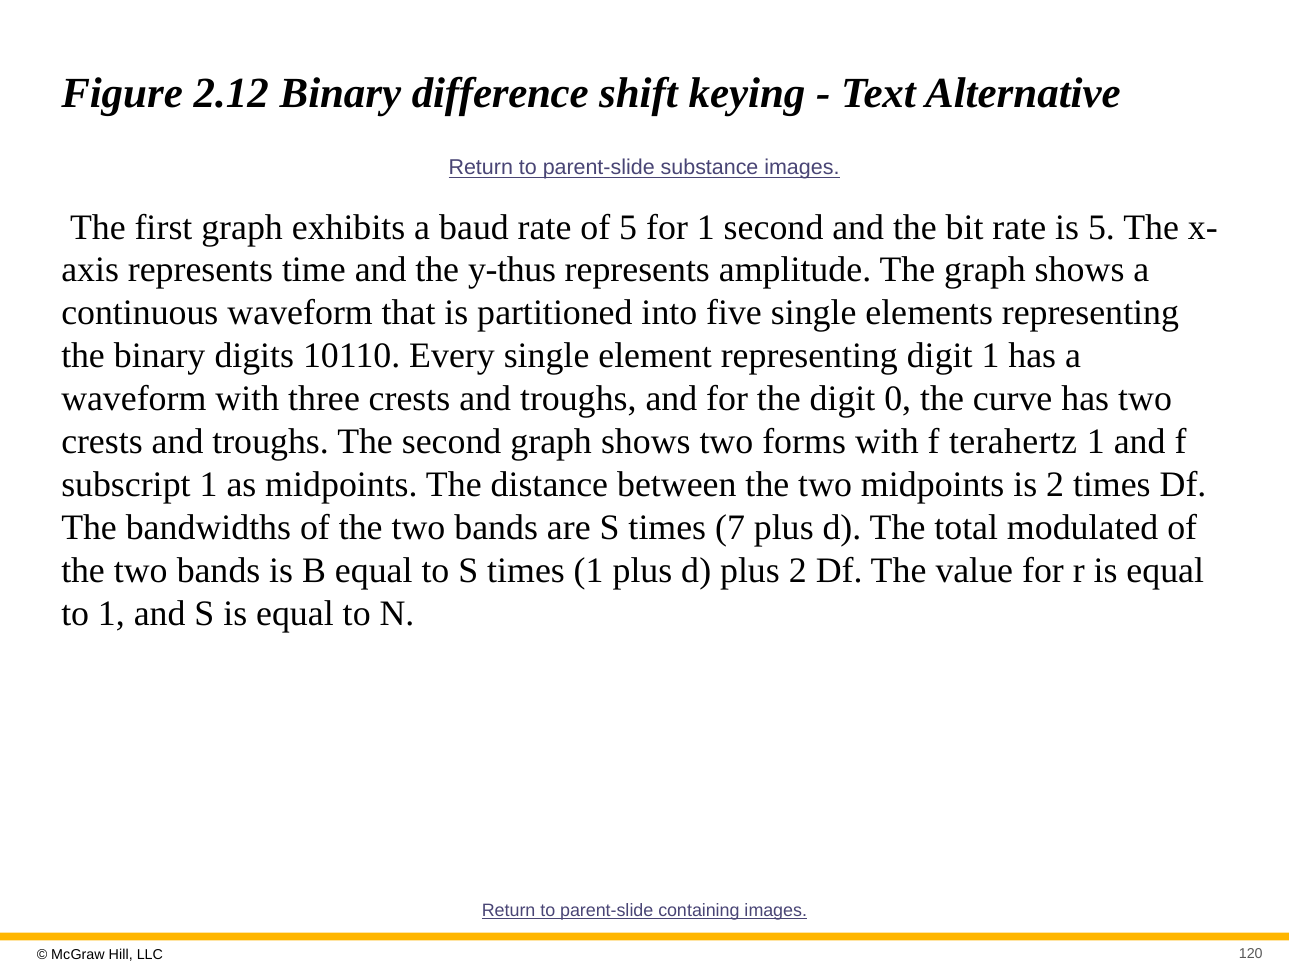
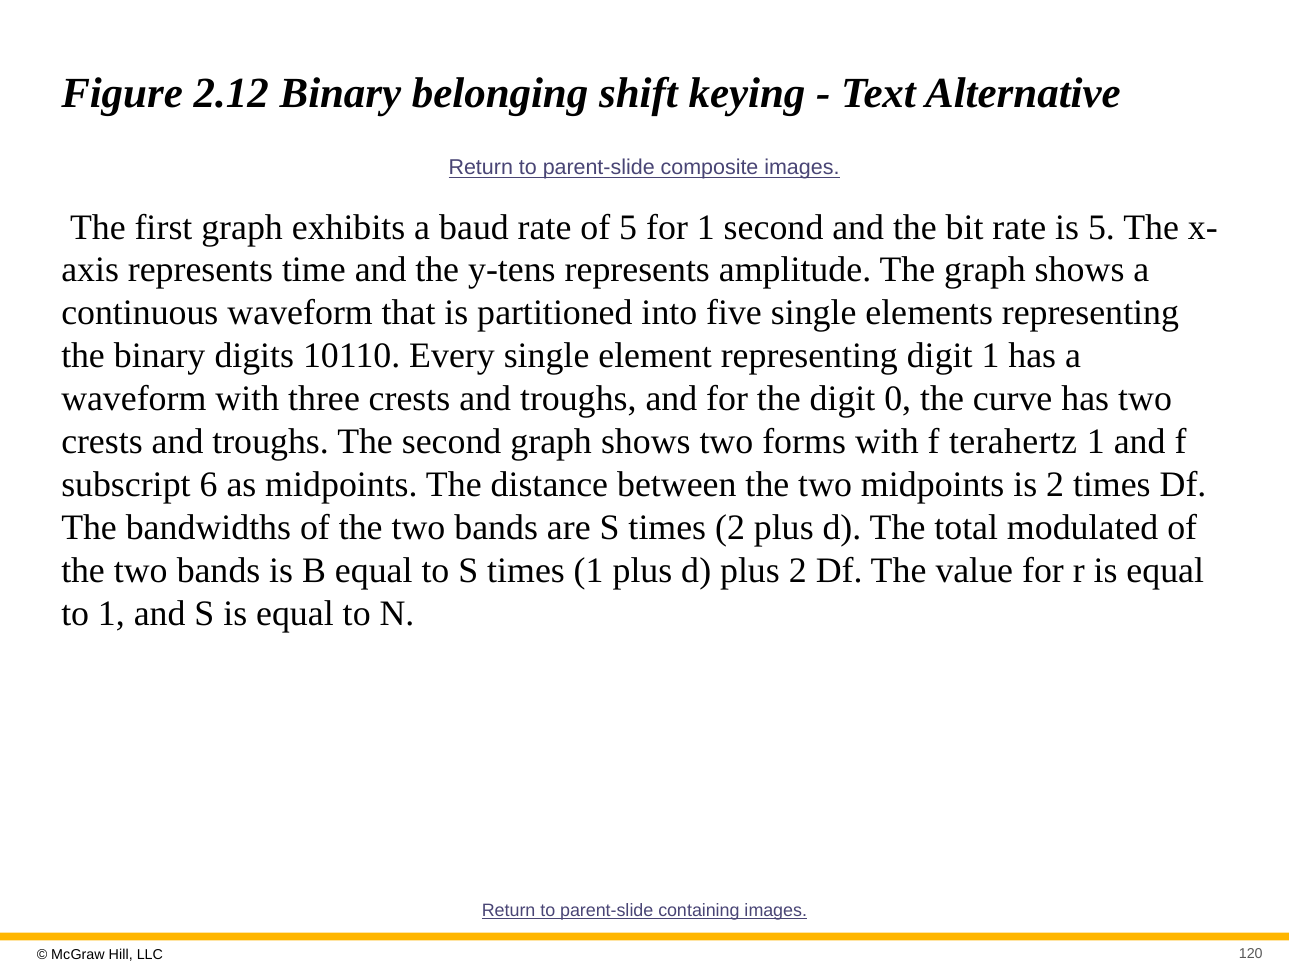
difference: difference -> belonging
substance: substance -> composite
y-thus: y-thus -> y-tens
subscript 1: 1 -> 6
times 7: 7 -> 2
